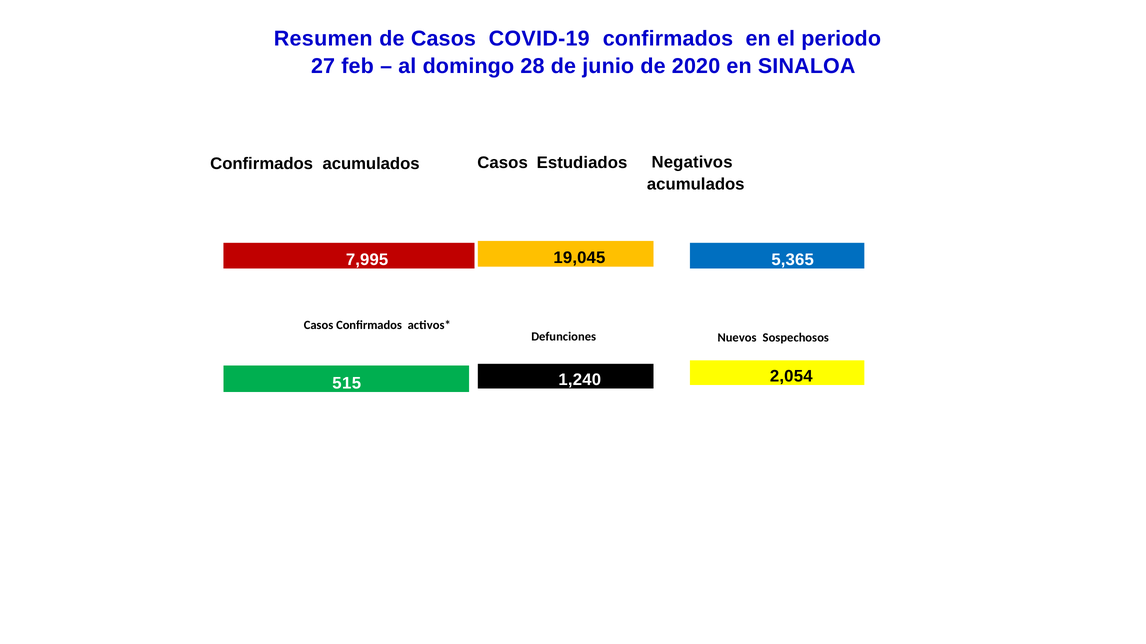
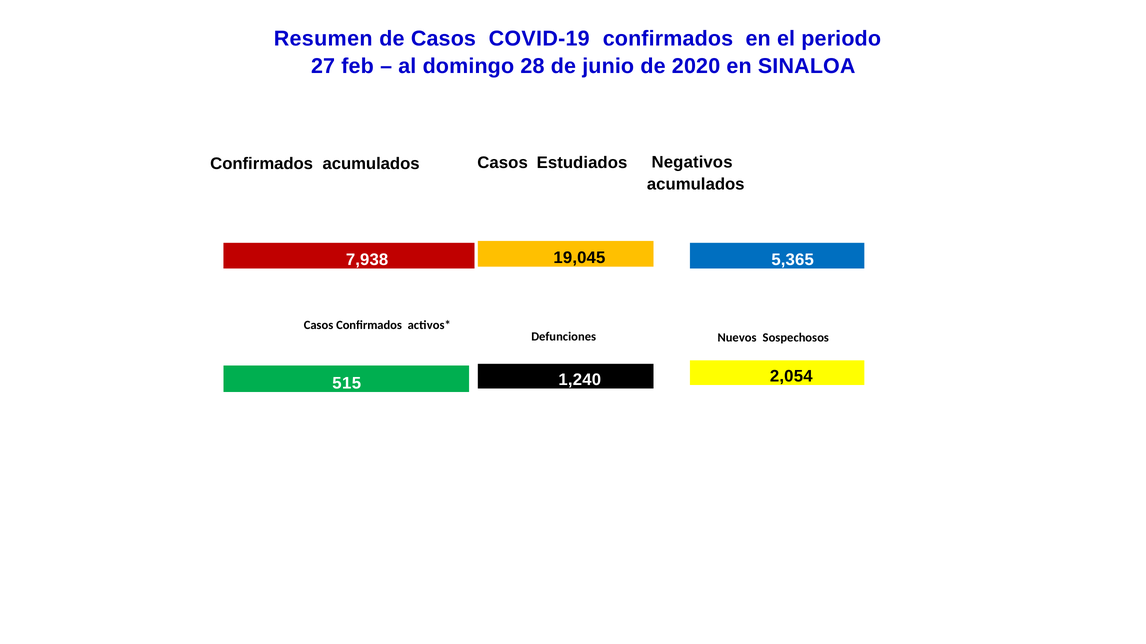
7,995: 7,995 -> 7,938
